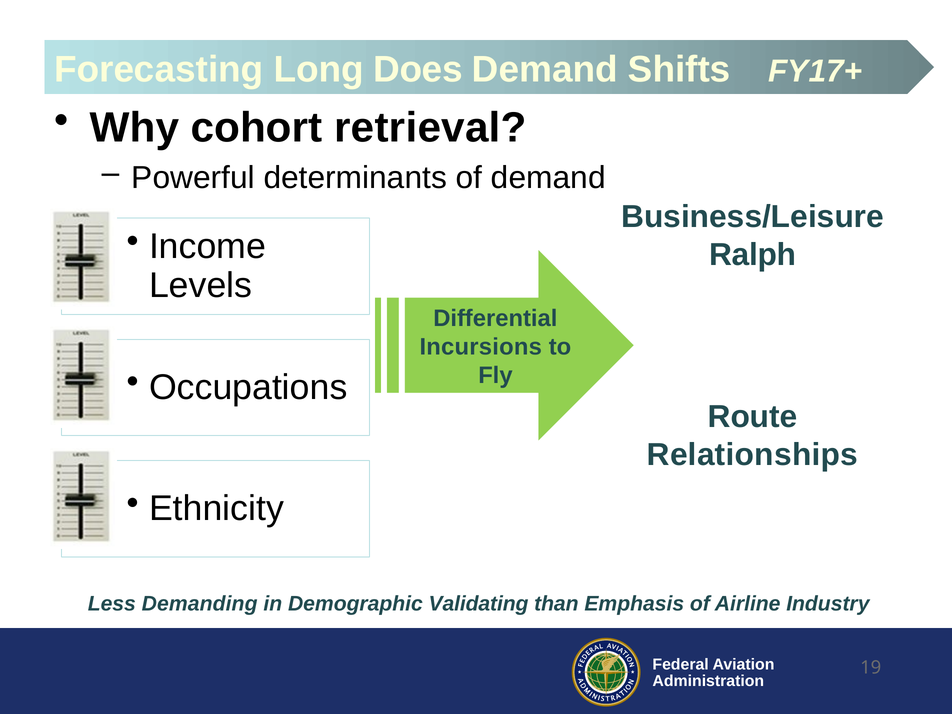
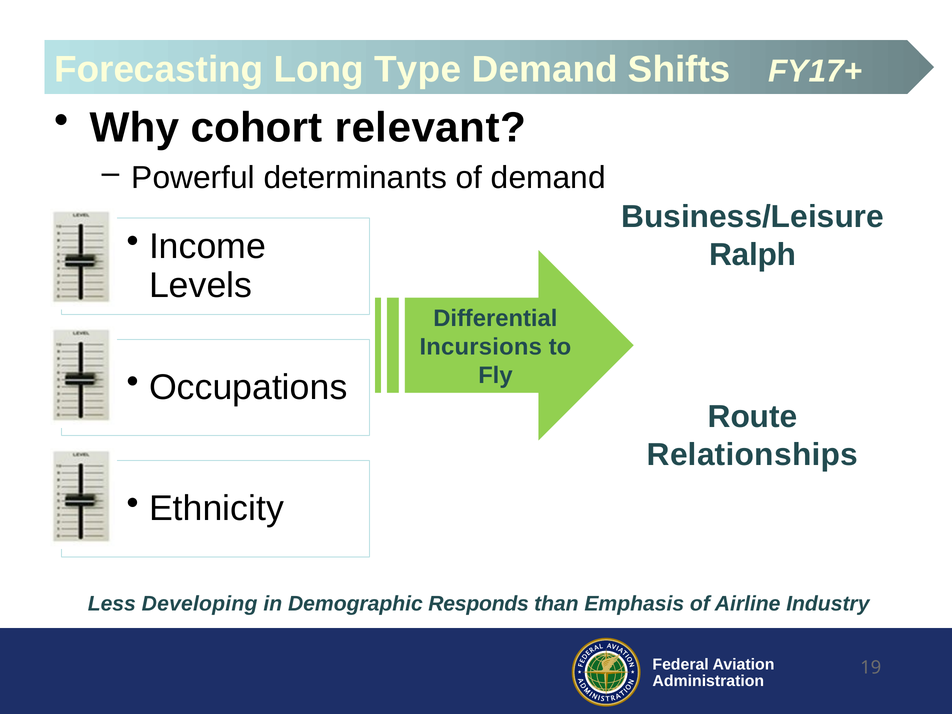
Does: Does -> Type
retrieval: retrieval -> relevant
Demanding: Demanding -> Developing
Validating: Validating -> Responds
